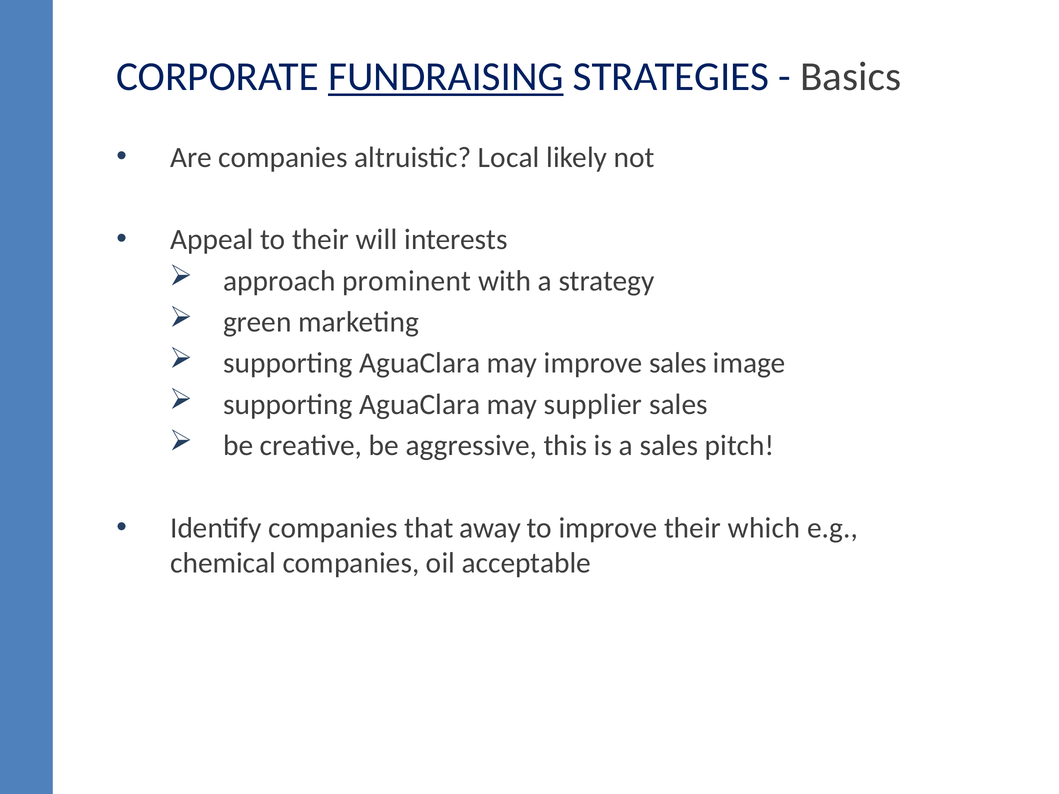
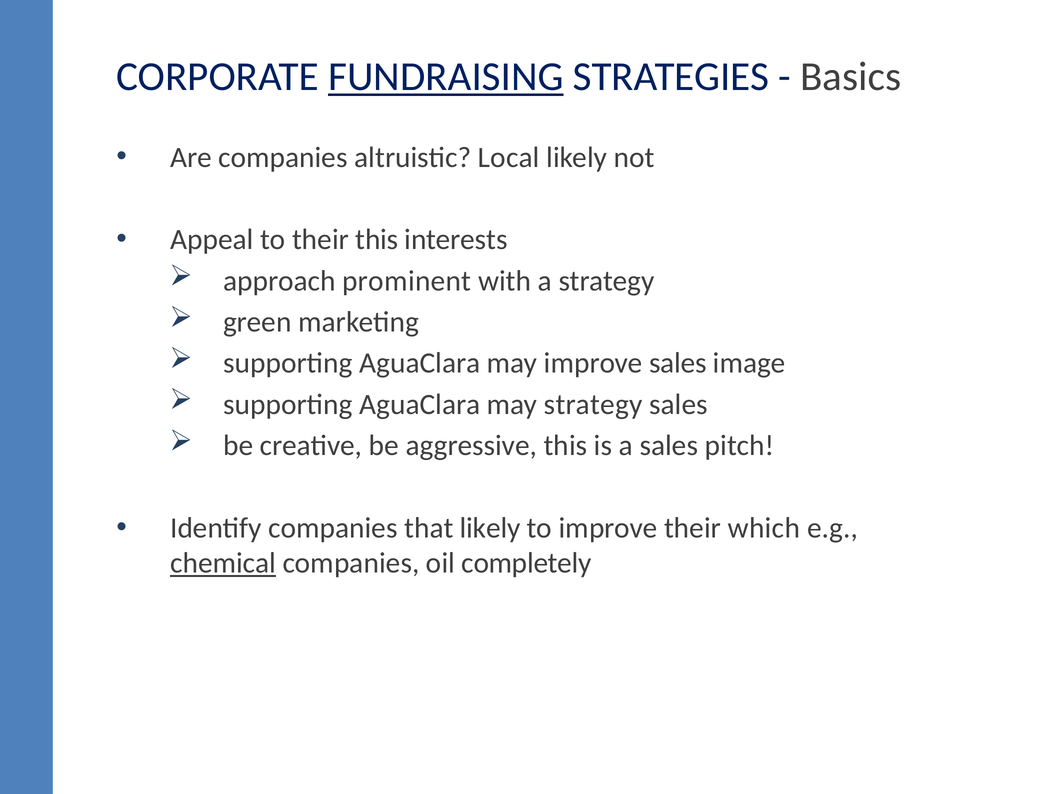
their will: will -> this
may supplier: supplier -> strategy
that away: away -> likely
chemical underline: none -> present
acceptable: acceptable -> completely
